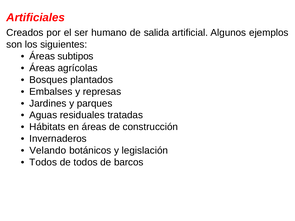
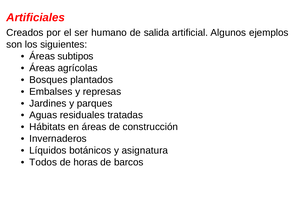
Velando: Velando -> Líquidos
legislación: legislación -> asignatura
de todos: todos -> horas
